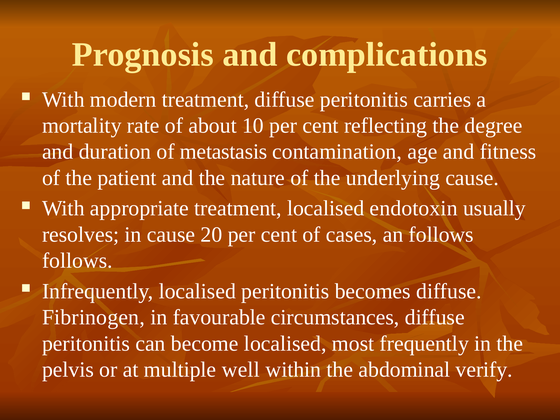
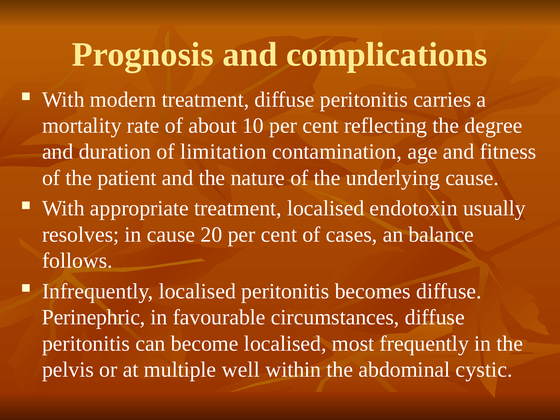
metastasis: metastasis -> limitation
an follows: follows -> balance
Fibrinogen: Fibrinogen -> Perinephric
verify: verify -> cystic
